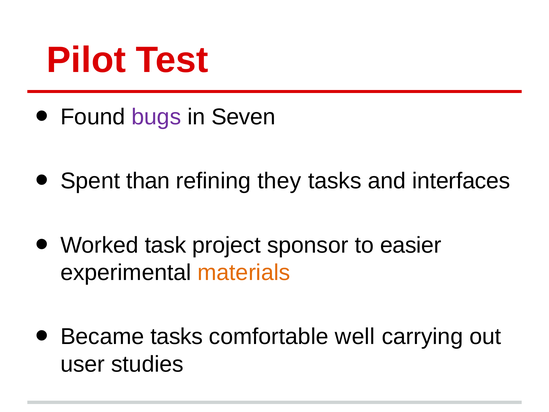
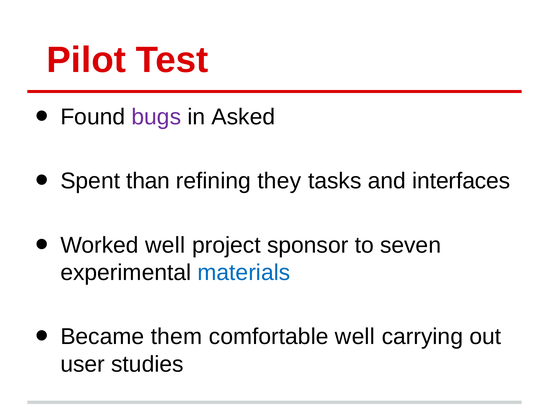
Seven: Seven -> Asked
Worked task: task -> well
easier: easier -> seven
materials colour: orange -> blue
Became tasks: tasks -> them
